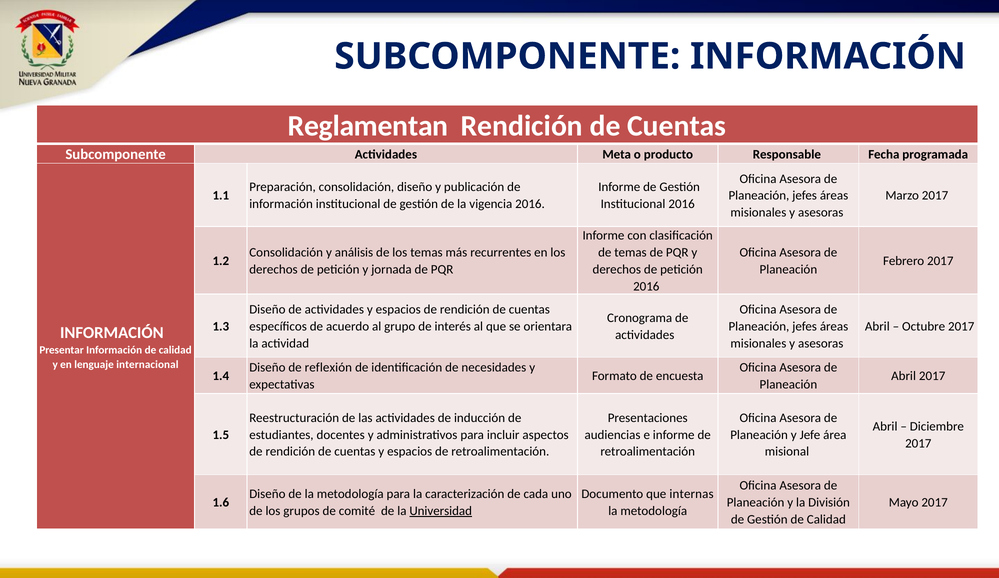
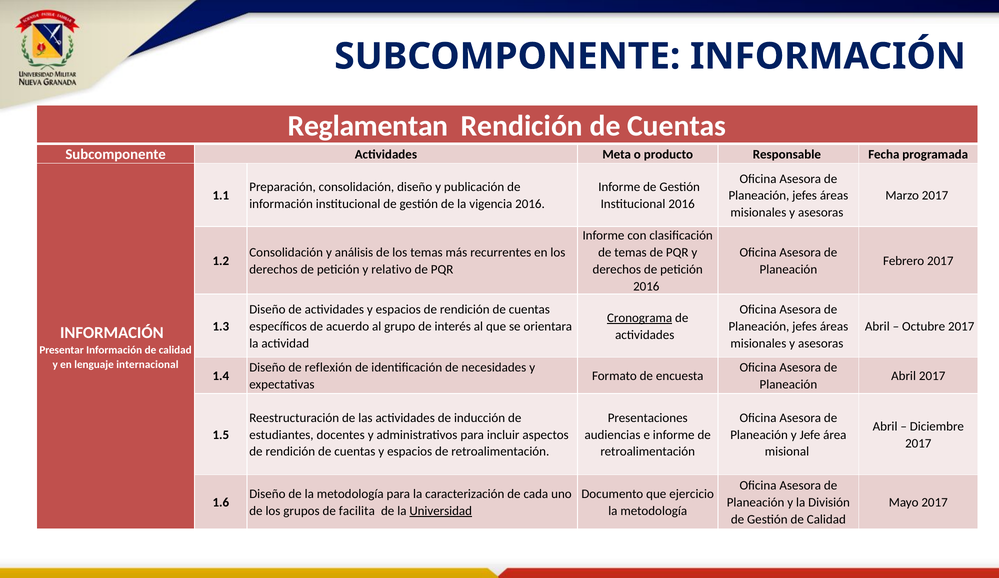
jornada: jornada -> relativo
Cronograma underline: none -> present
internas: internas -> ejercicio
comité: comité -> facilita
